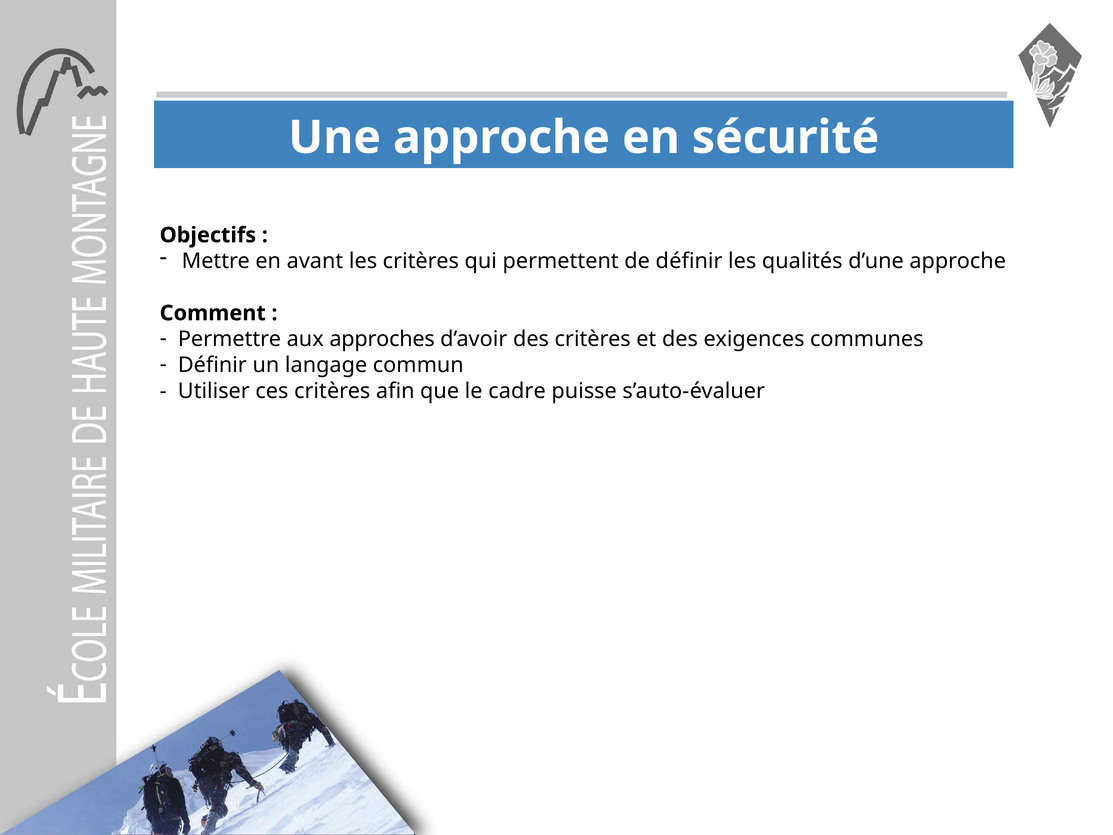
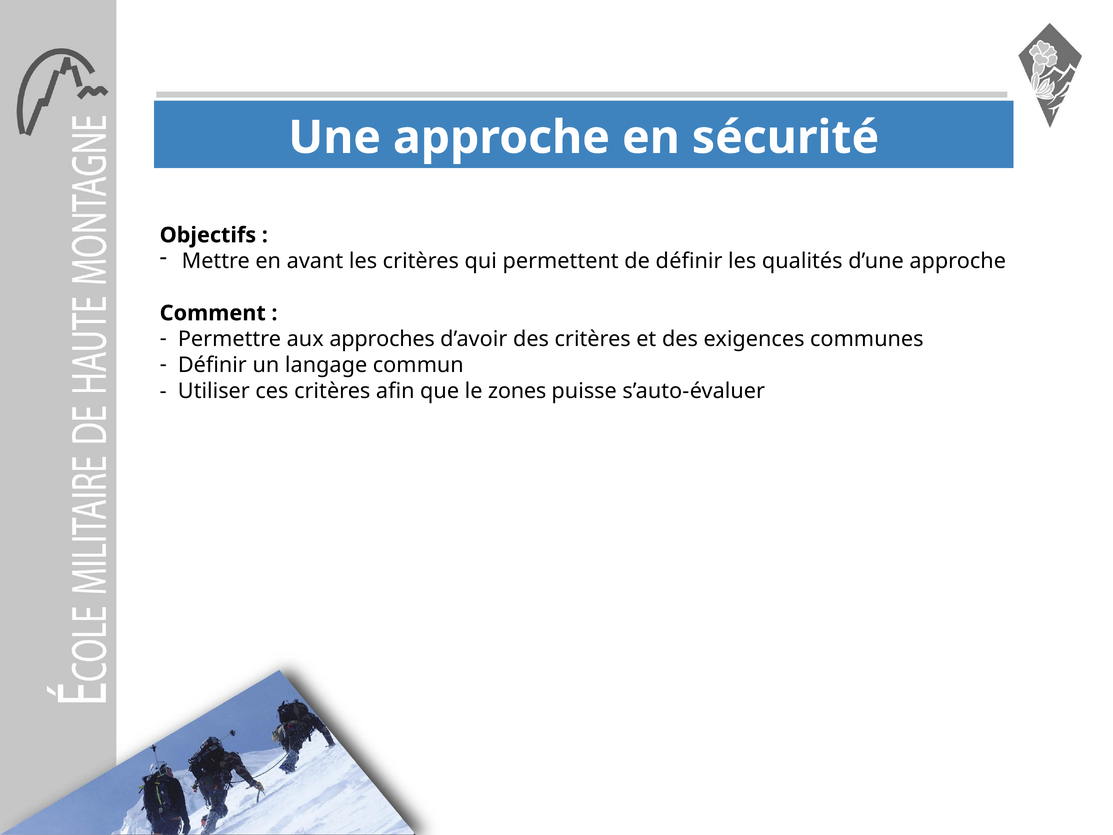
cadre: cadre -> zones
